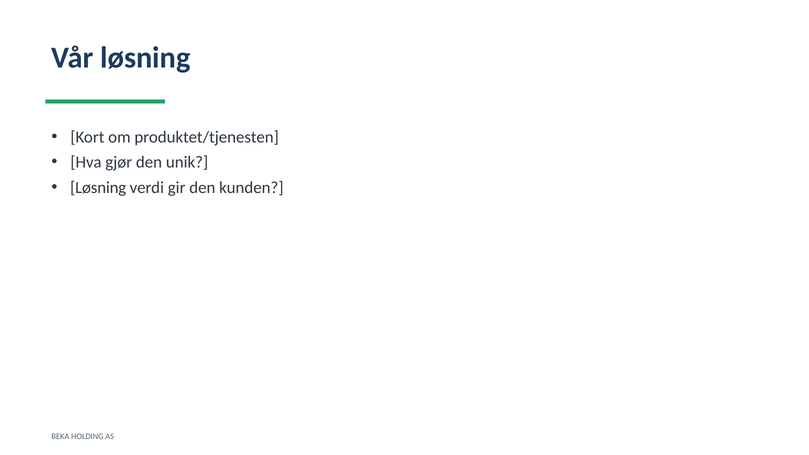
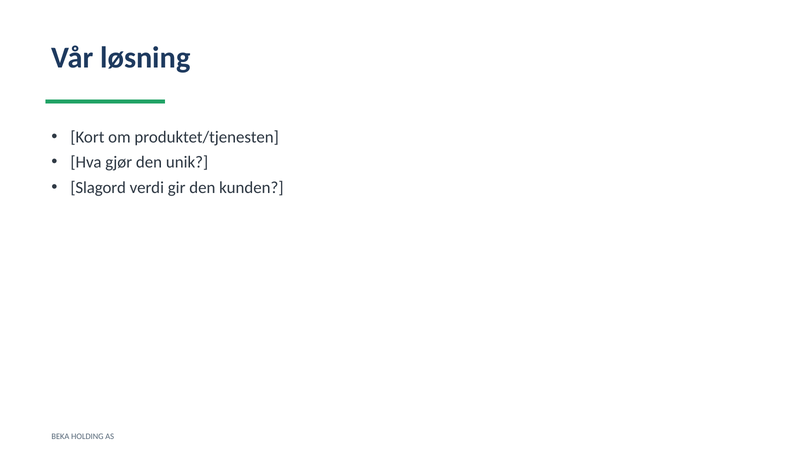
Løsning at (98, 188): Løsning -> Slagord
